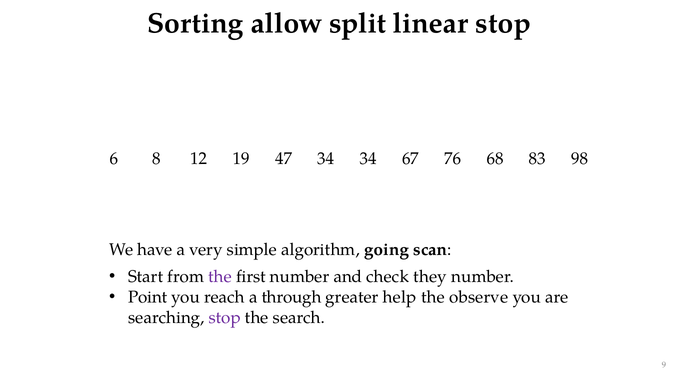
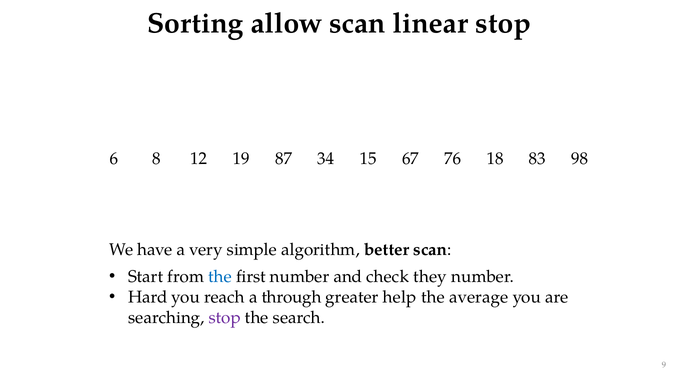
allow split: split -> scan
47: 47 -> 87
34 34: 34 -> 15
68: 68 -> 18
going: going -> better
the at (220, 277) colour: purple -> blue
Point: Point -> Hard
observe: observe -> average
